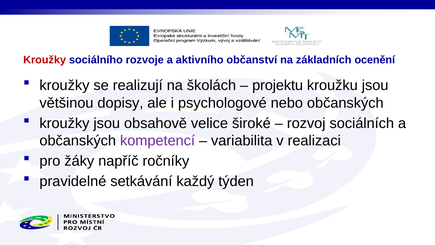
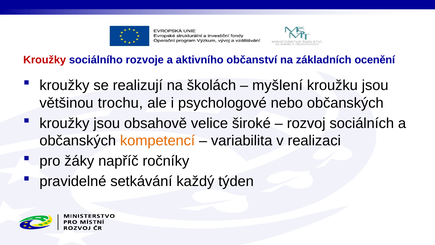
projektu: projektu -> myšlení
dopisy: dopisy -> trochu
kompetencí colour: purple -> orange
